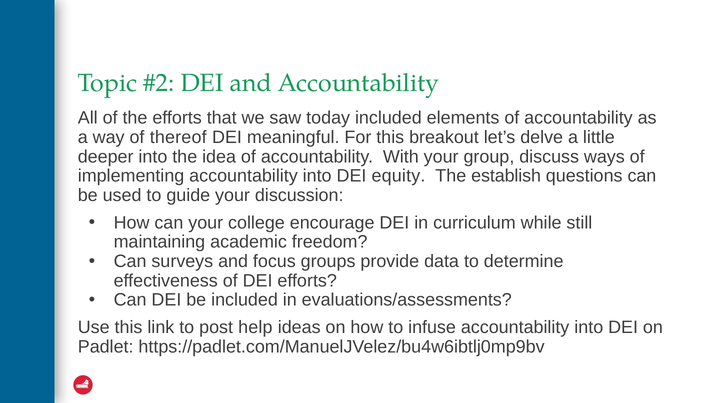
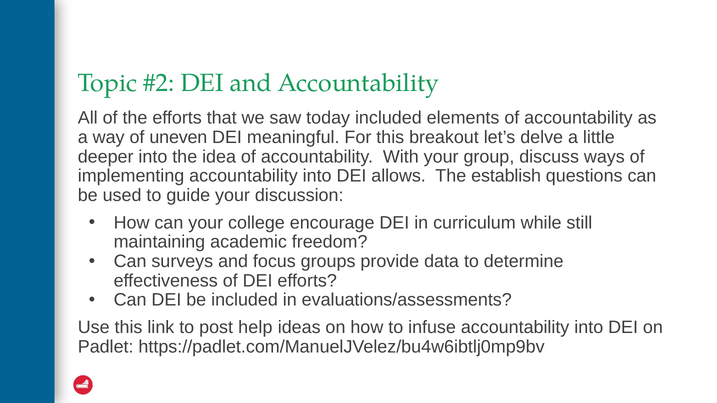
thereof: thereof -> uneven
equity: equity -> allows
